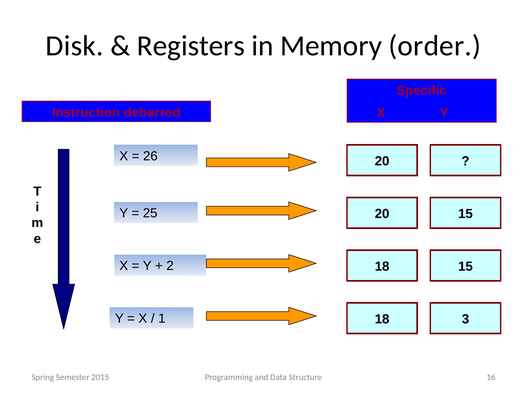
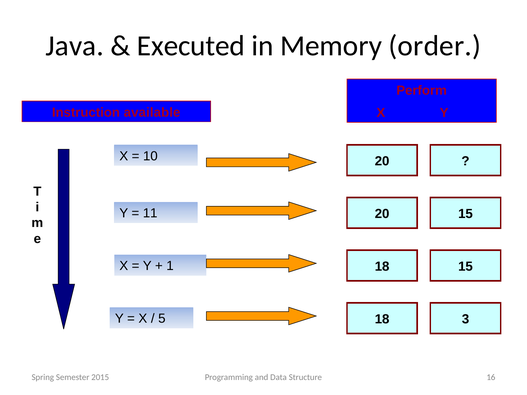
Disk: Disk -> Java
Registers: Registers -> Executed
Specific: Specific -> Perform
debarred: debarred -> available
26: 26 -> 10
25: 25 -> 11
2: 2 -> 1
1: 1 -> 5
